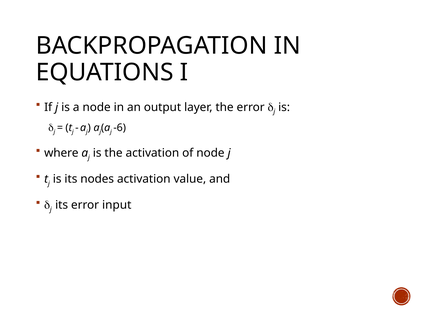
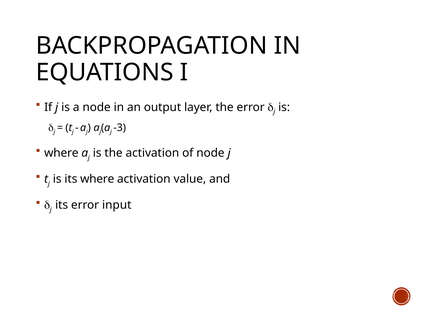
-6: -6 -> -3
its nodes: nodes -> where
